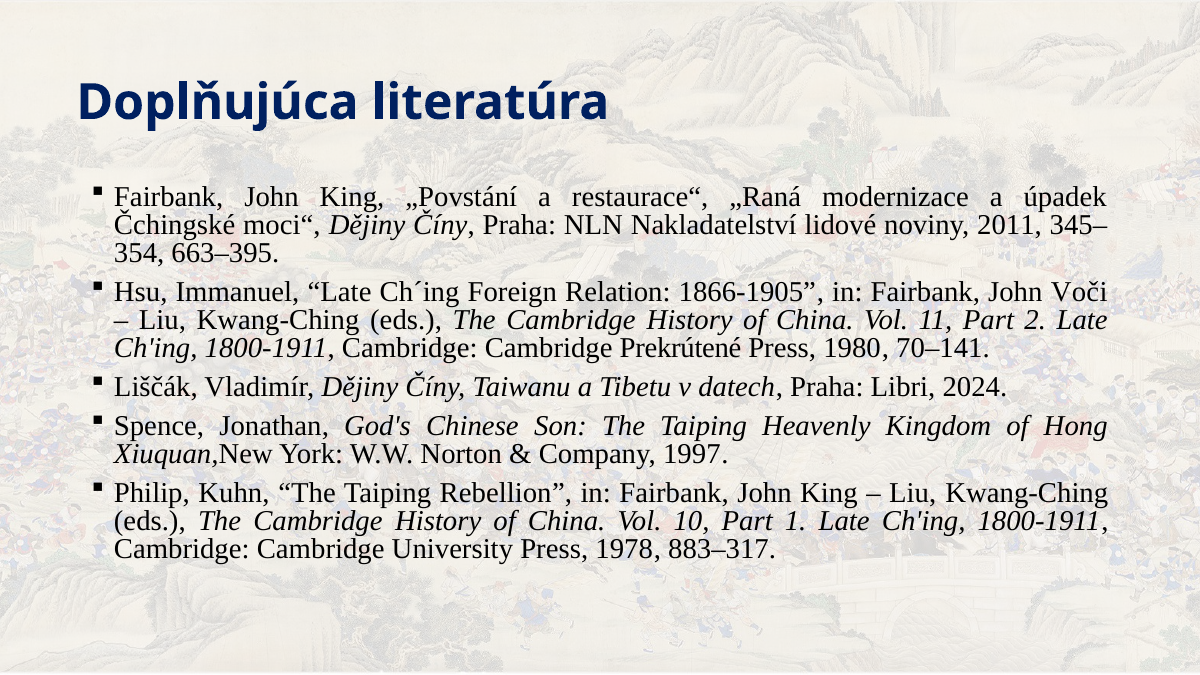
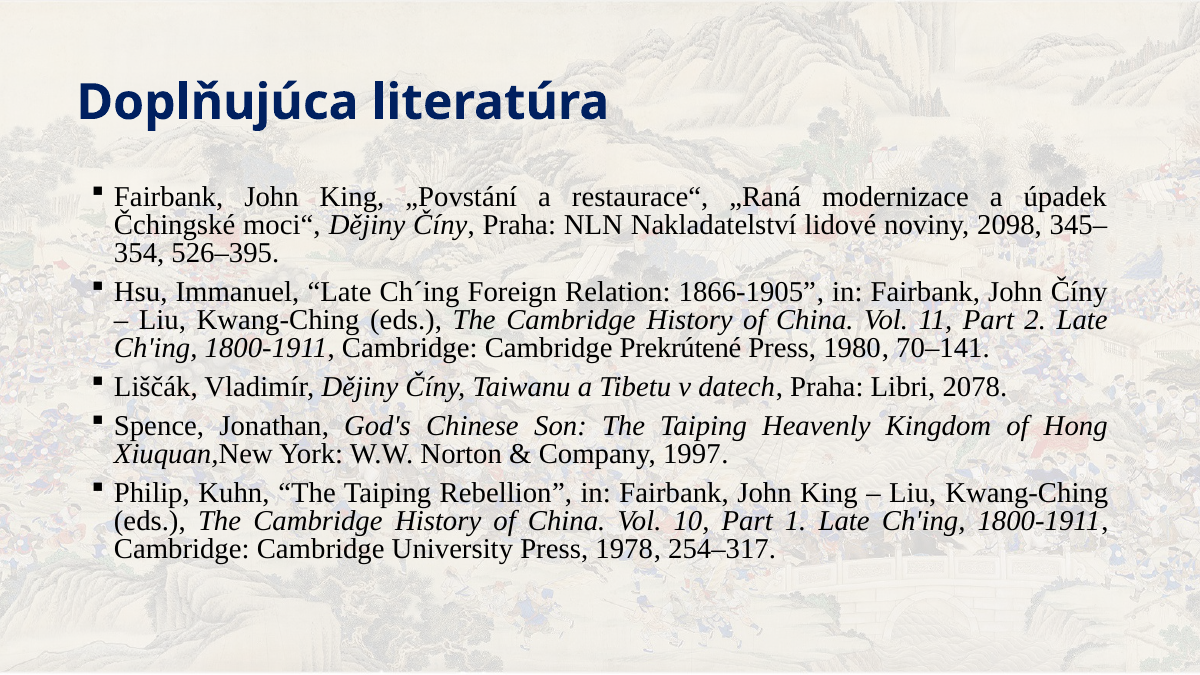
2011: 2011 -> 2098
663–395: 663–395 -> 526–395
John Voči: Voči -> Číny
2024: 2024 -> 2078
883–317: 883–317 -> 254–317
